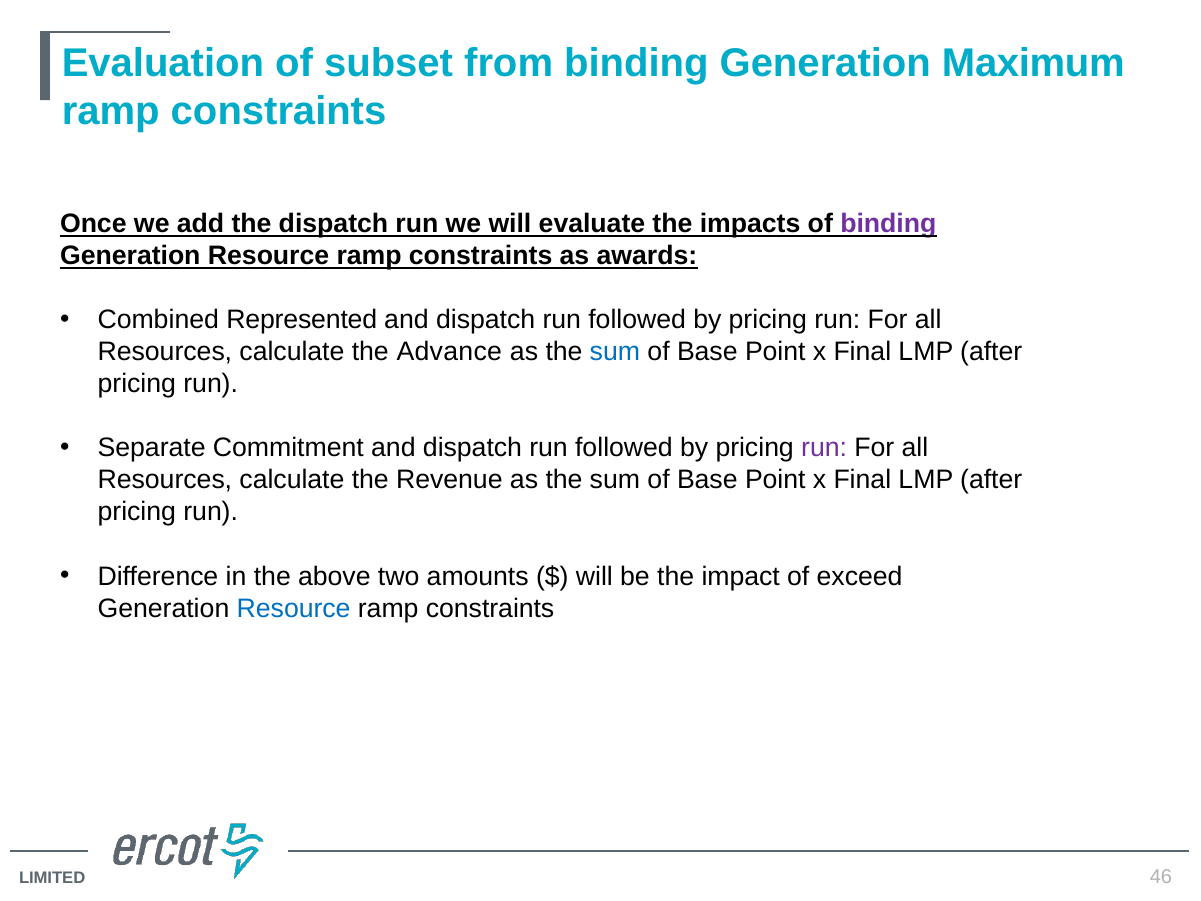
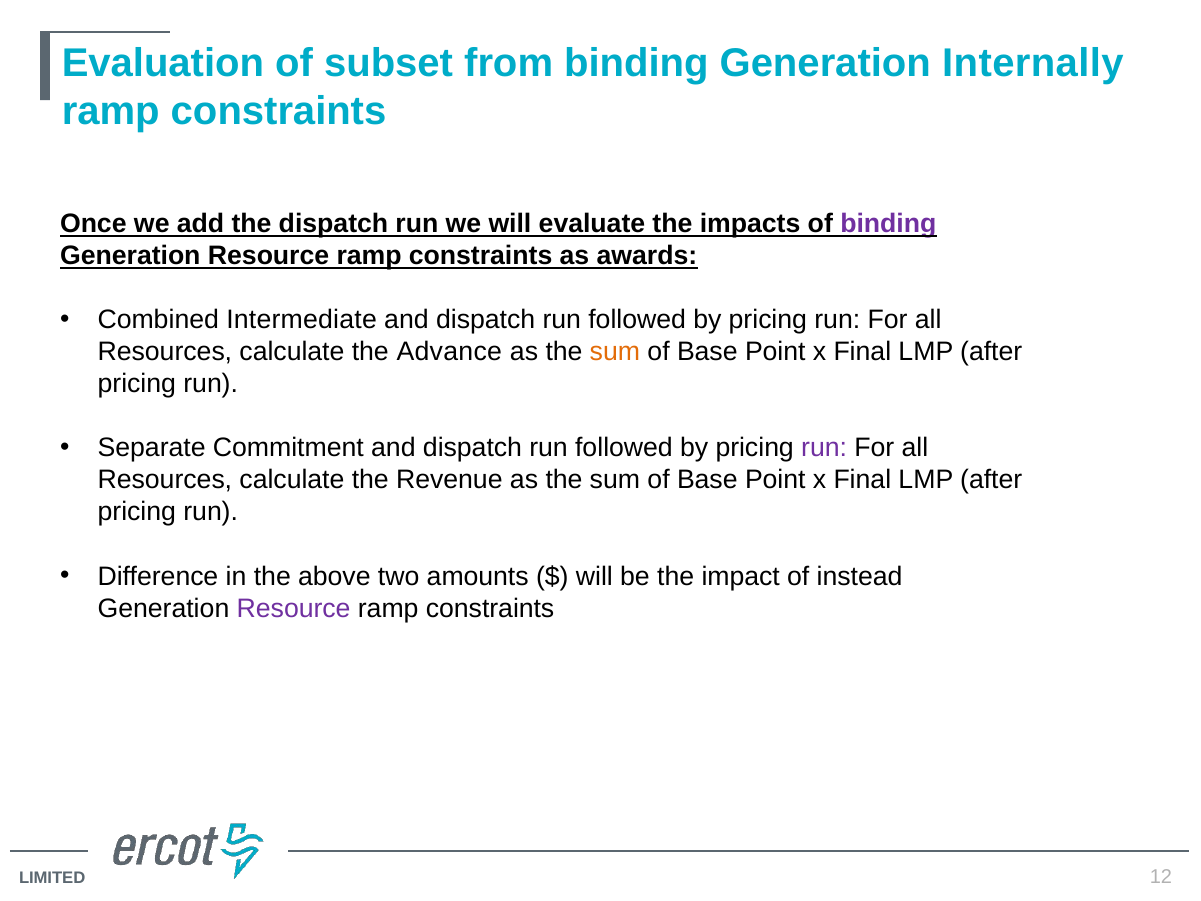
Maximum: Maximum -> Internally
Represented: Represented -> Intermediate
sum at (615, 352) colour: blue -> orange
exceed: exceed -> instead
Resource at (294, 608) colour: blue -> purple
46: 46 -> 12
